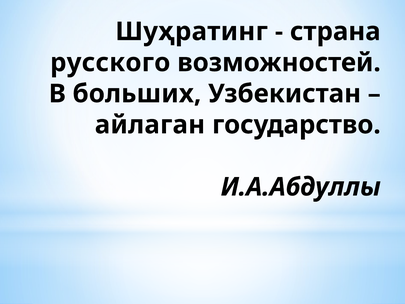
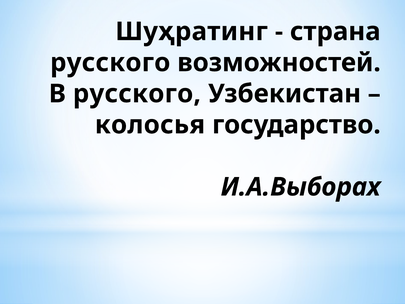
В больших: больших -> русского
айлаган: айлаган -> колосья
И.А.Абдуллы: И.А.Абдуллы -> И.А.Выборах
